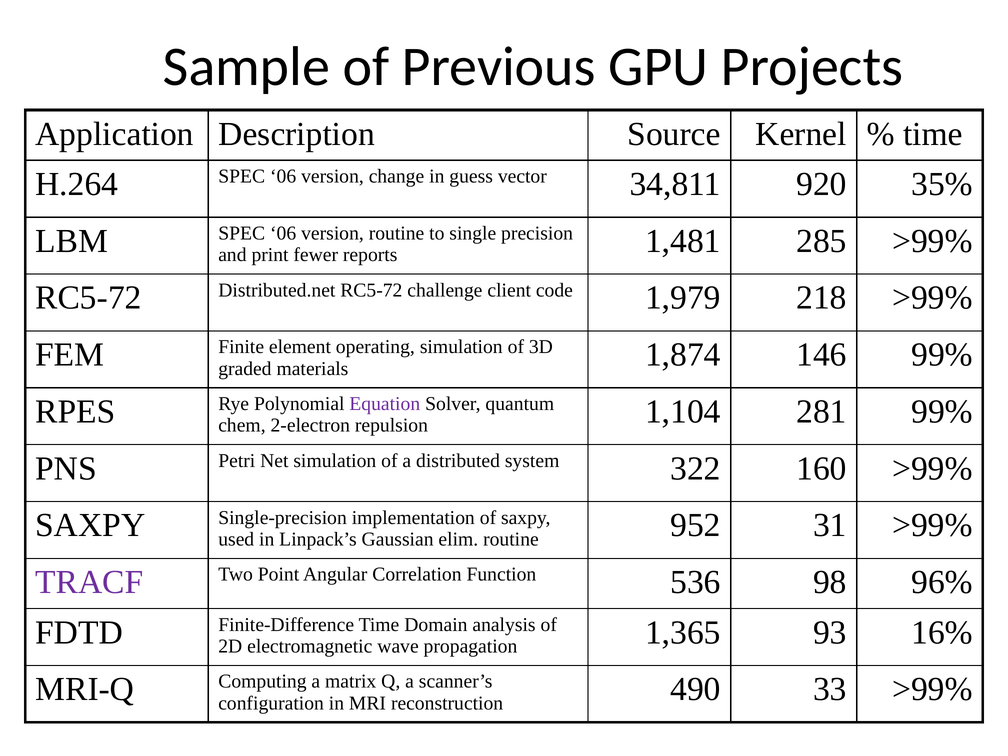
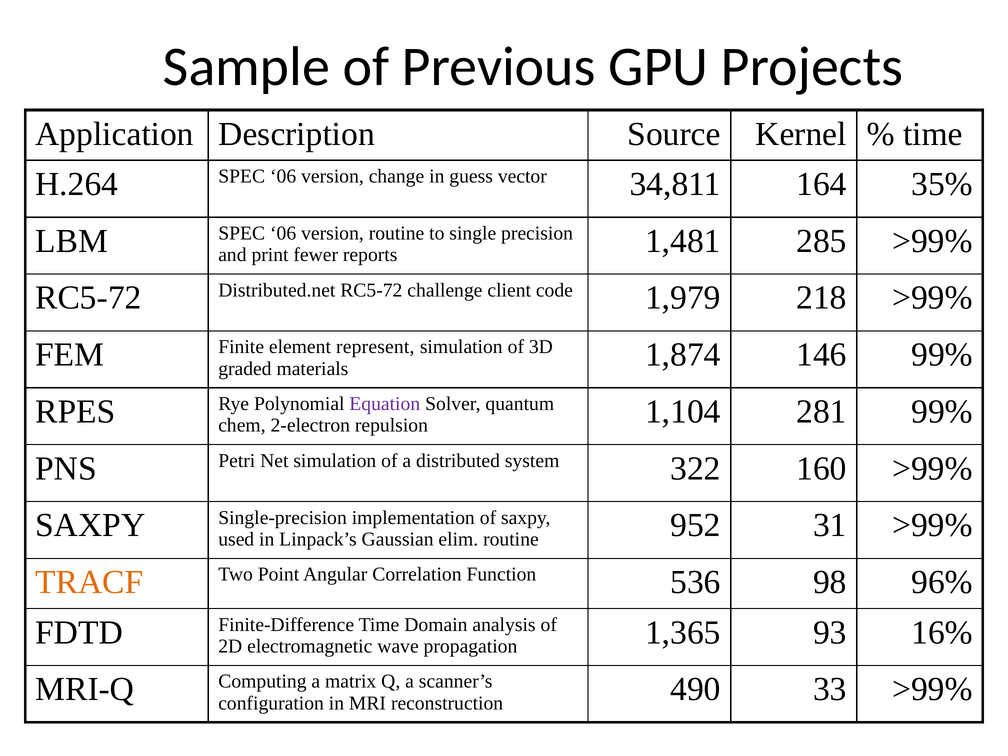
920: 920 -> 164
operating: operating -> represent
TRACF colour: purple -> orange
